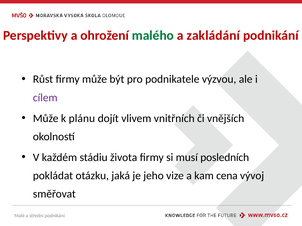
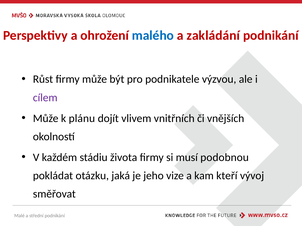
malého colour: green -> blue
posledních: posledních -> podobnou
cena: cena -> kteří
